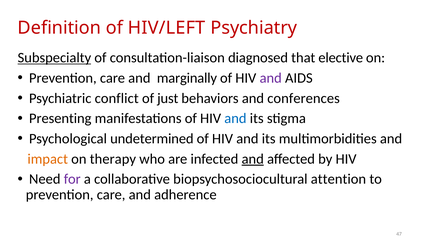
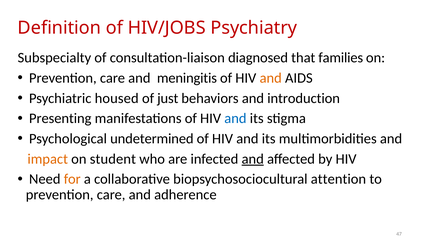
HIV/LEFT: HIV/LEFT -> HIV/JOBS
Subspecialty underline: present -> none
elective: elective -> families
marginally: marginally -> meningitis
and at (271, 78) colour: purple -> orange
conflict: conflict -> housed
conferences: conferences -> introduction
therapy: therapy -> student
for colour: purple -> orange
